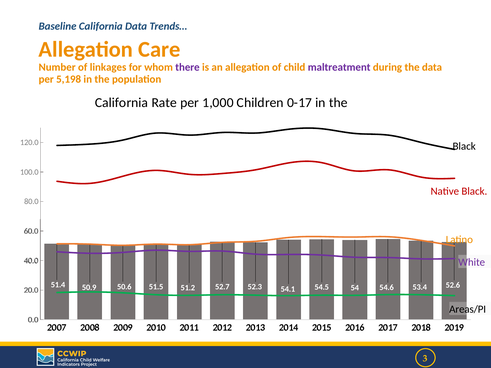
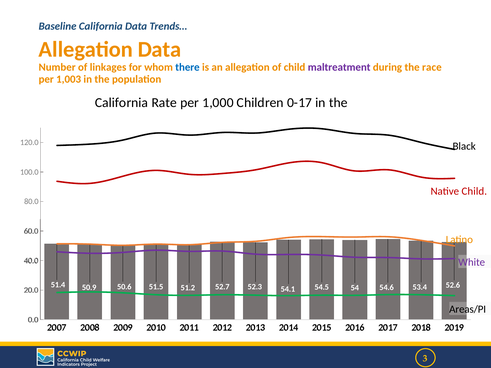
Allegation Care: Care -> Data
there colour: purple -> blue
the data: data -> race
5,198: 5,198 -> 1,003
Native Black: Black -> Child
